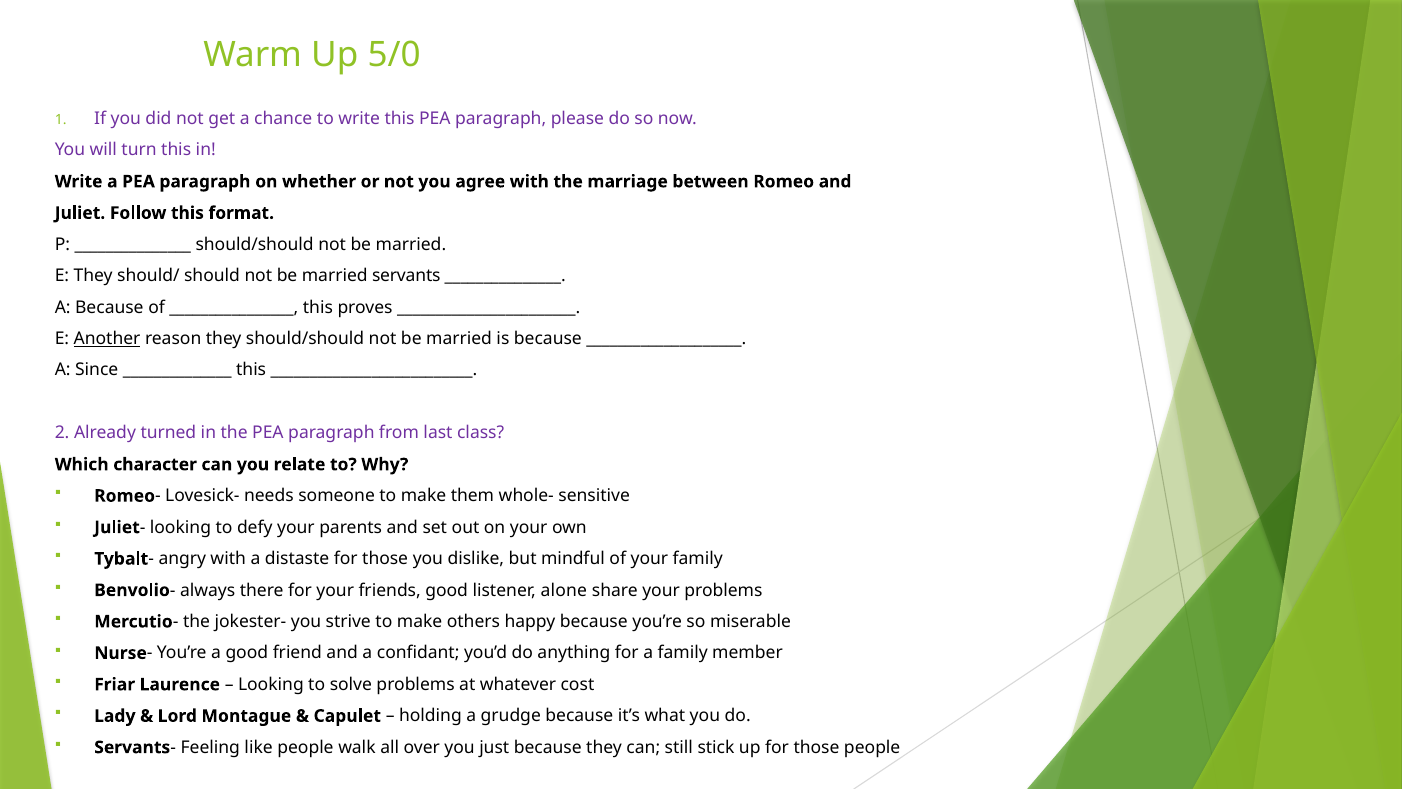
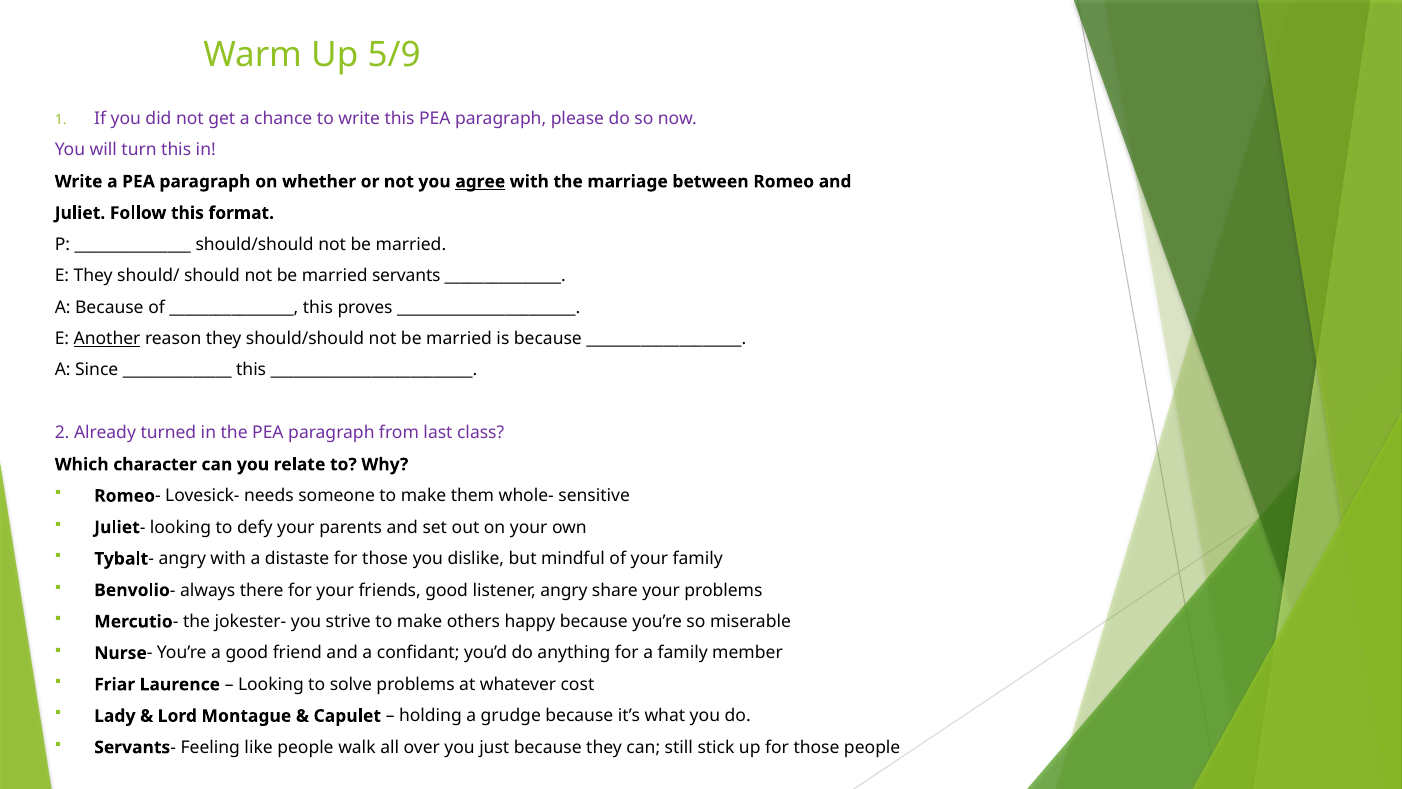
5/0: 5/0 -> 5/9
agree underline: none -> present
listener alone: alone -> angry
